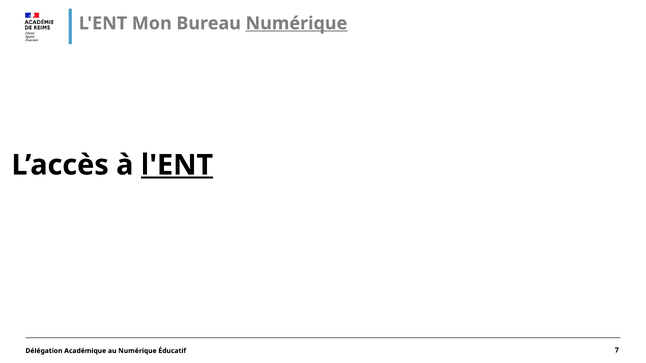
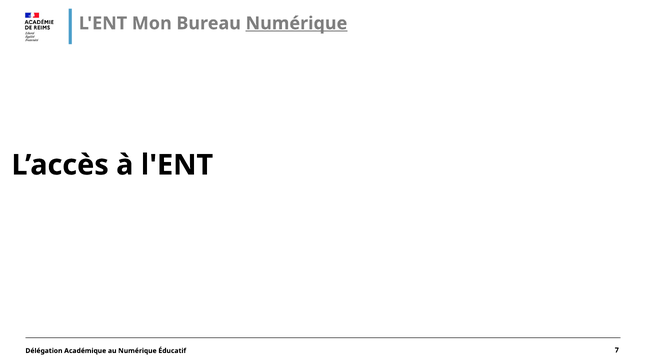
l'ENT at (177, 165) underline: present -> none
